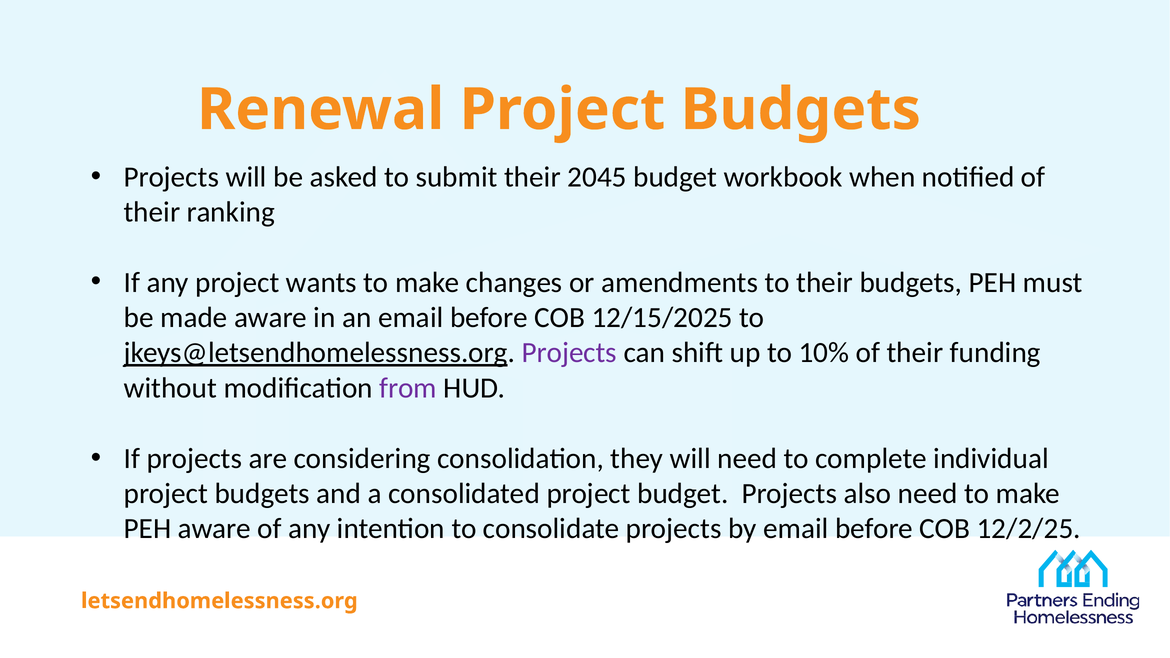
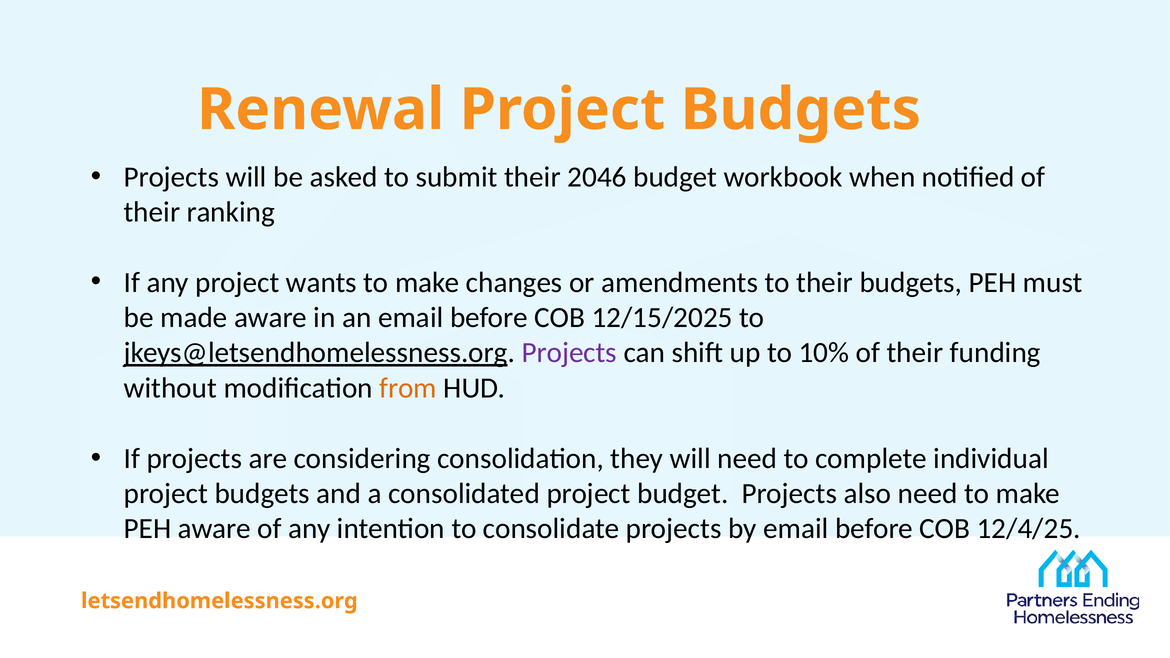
2045: 2045 -> 2046
from colour: purple -> orange
12/2/25: 12/2/25 -> 12/4/25
